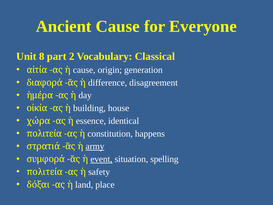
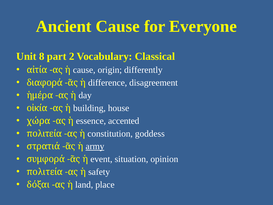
generation: generation -> differently
identical: identical -> accented
happens: happens -> goddess
event underline: present -> none
spelling: spelling -> opinion
